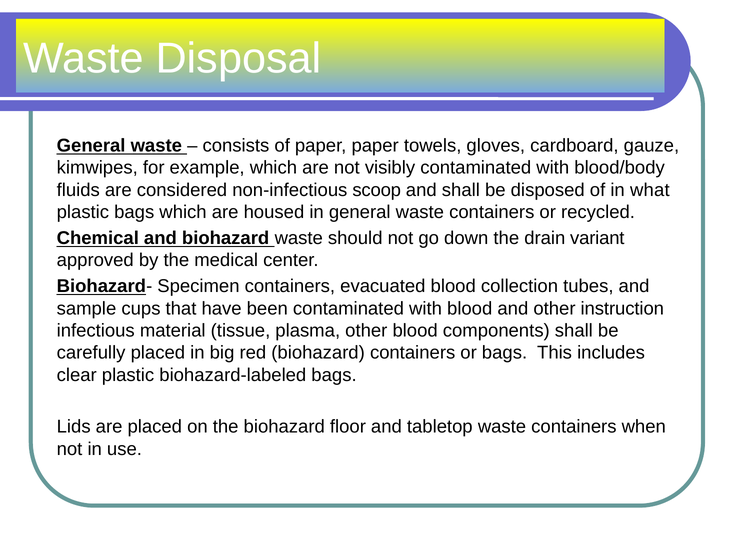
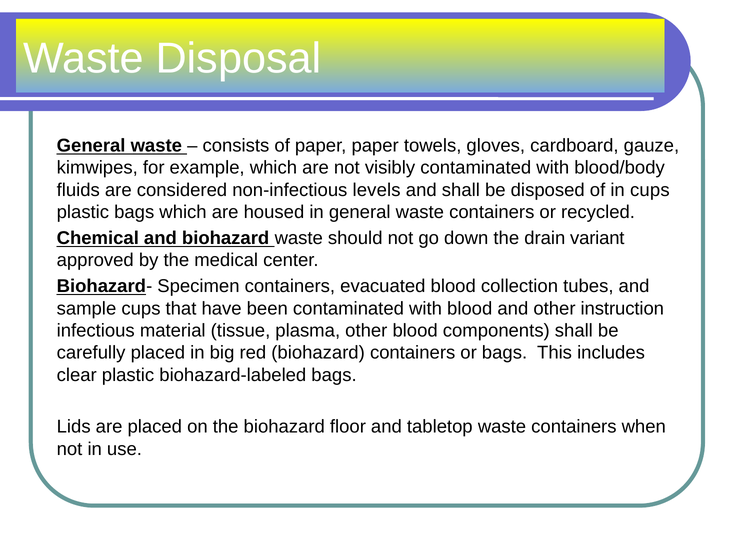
scoop: scoop -> levels
in what: what -> cups
